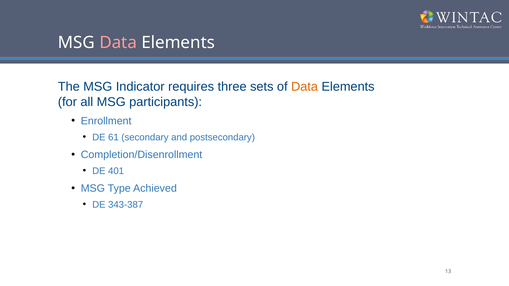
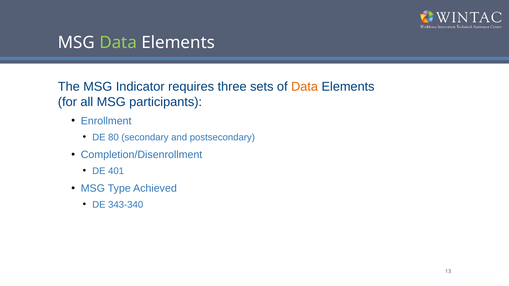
Data at (118, 43) colour: pink -> light green
61: 61 -> 80
343-387: 343-387 -> 343-340
